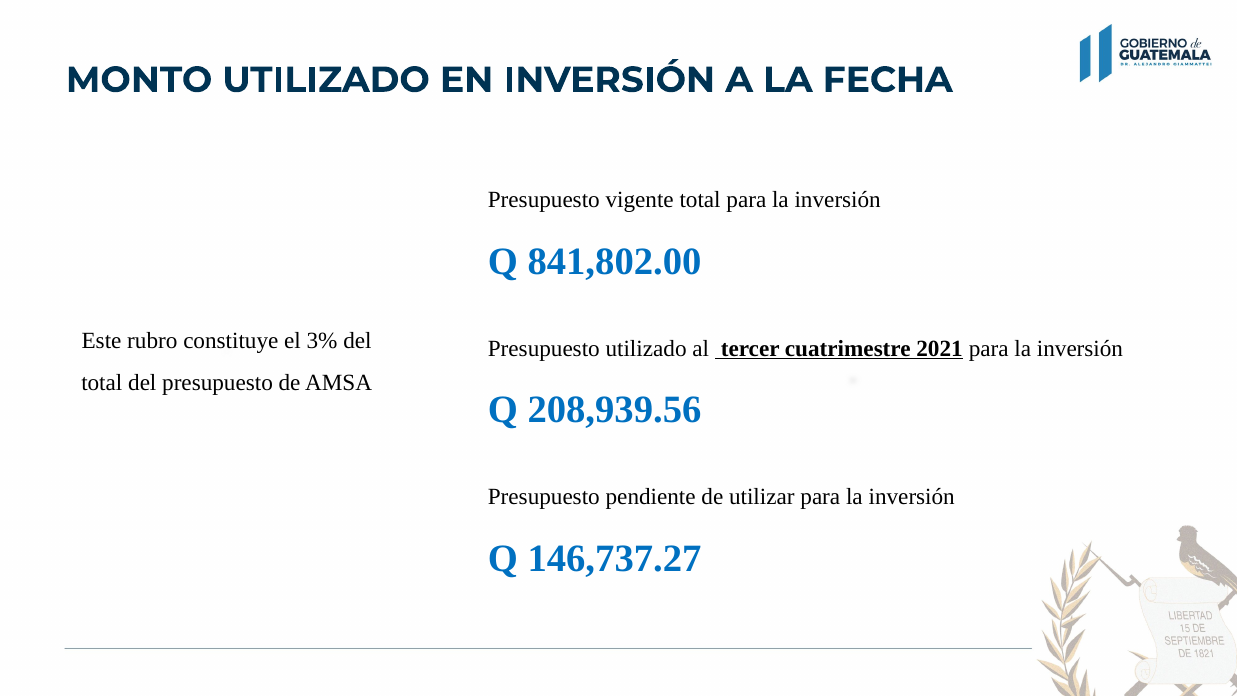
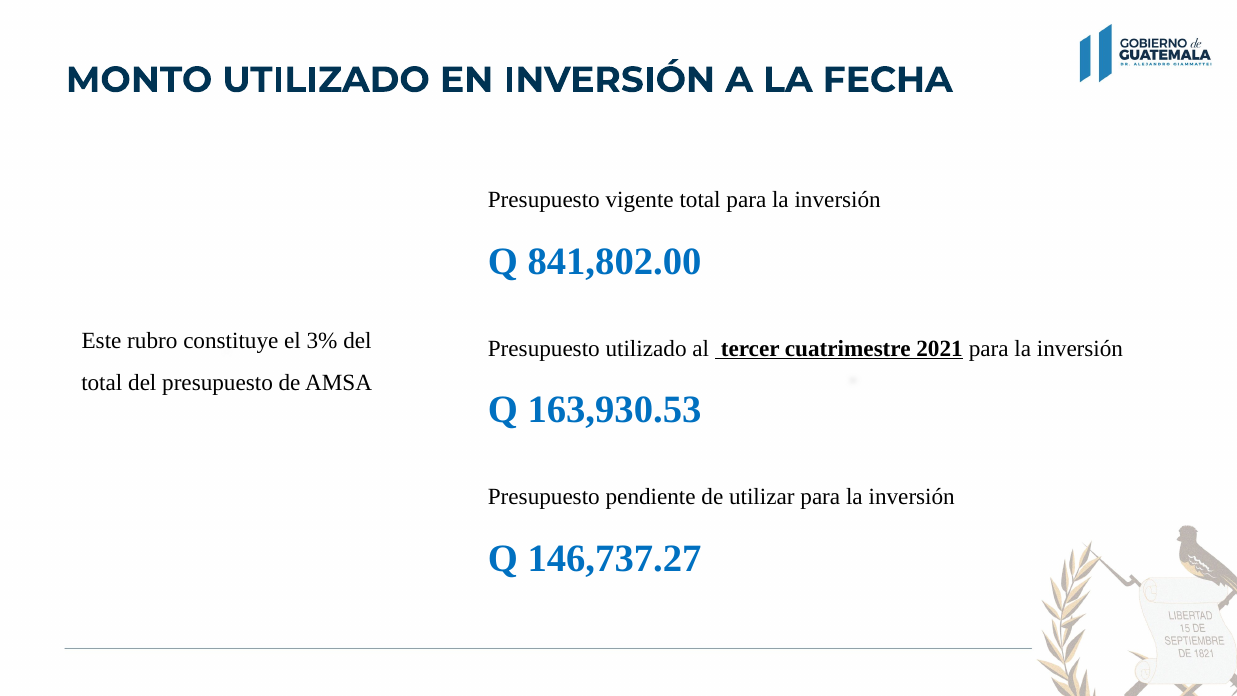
208,939.56: 208,939.56 -> 163,930.53
